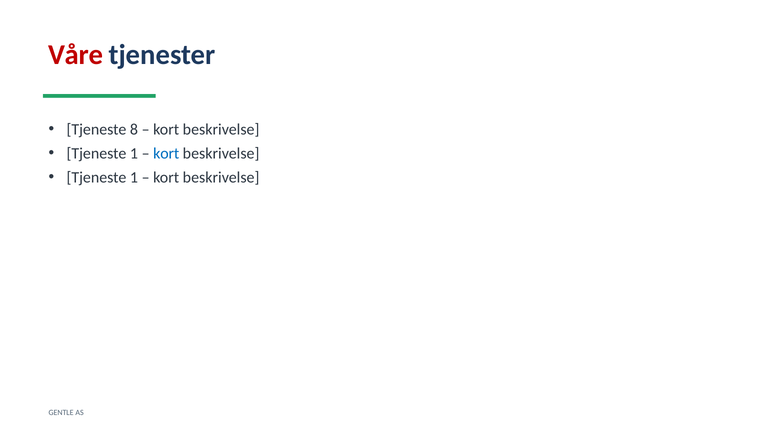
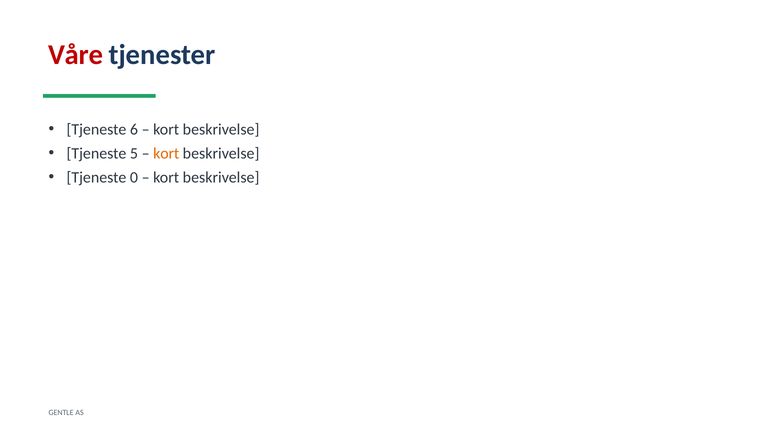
8: 8 -> 6
1 at (134, 153): 1 -> 5
kort at (166, 153) colour: blue -> orange
1 at (134, 177): 1 -> 0
